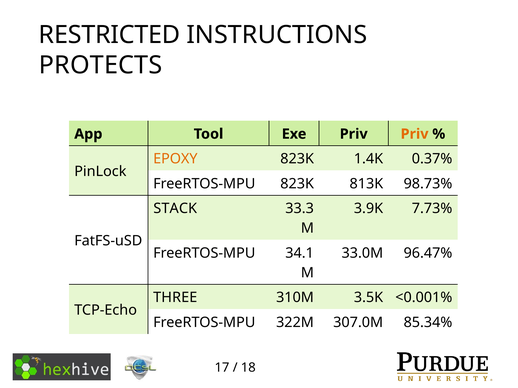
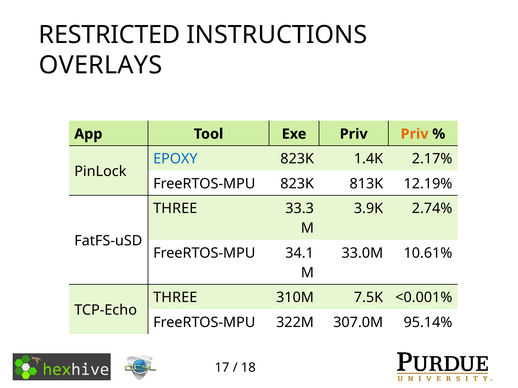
PROTECTS: PROTECTS -> OVERLAYS
EPOXY colour: orange -> blue
0.37%: 0.37% -> 2.17%
98.73%: 98.73% -> 12.19%
STACK at (175, 209): STACK -> THREE
7.73%: 7.73% -> 2.74%
96.47%: 96.47% -> 10.61%
3.5K: 3.5K -> 7.5K
85.34%: 85.34% -> 95.14%
